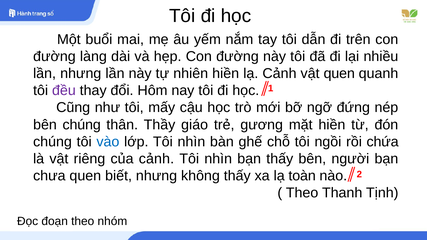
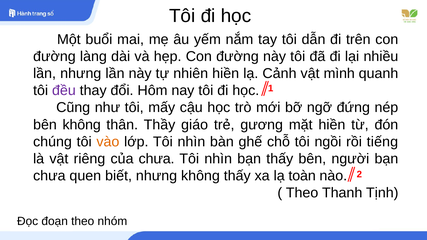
vật quen: quen -> mình
bên chúng: chúng -> không
vào colour: blue -> orange
chứa: chứa -> tiếng
của cảnh: cảnh -> chưa
